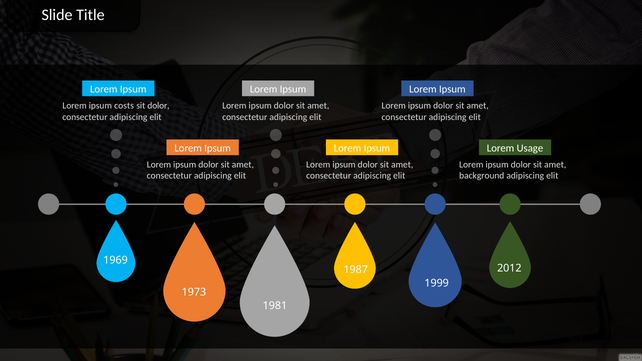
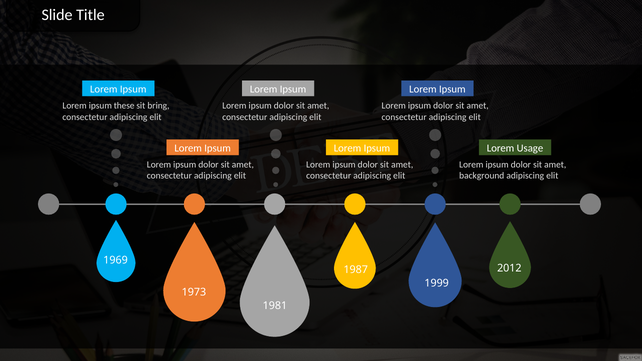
costs: costs -> these
sit dolor: dolor -> bring
